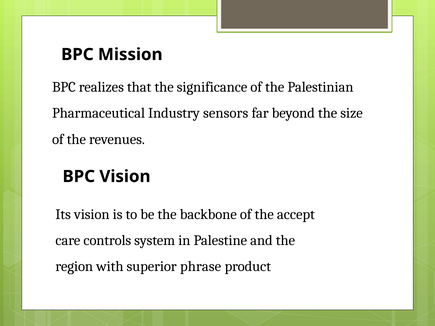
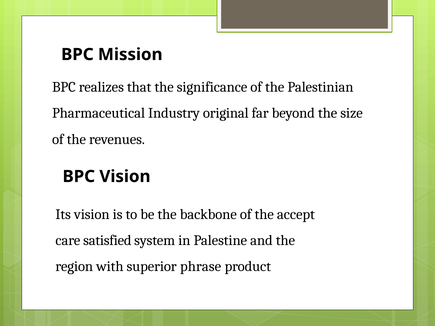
sensors: sensors -> original
controls: controls -> satisfied
